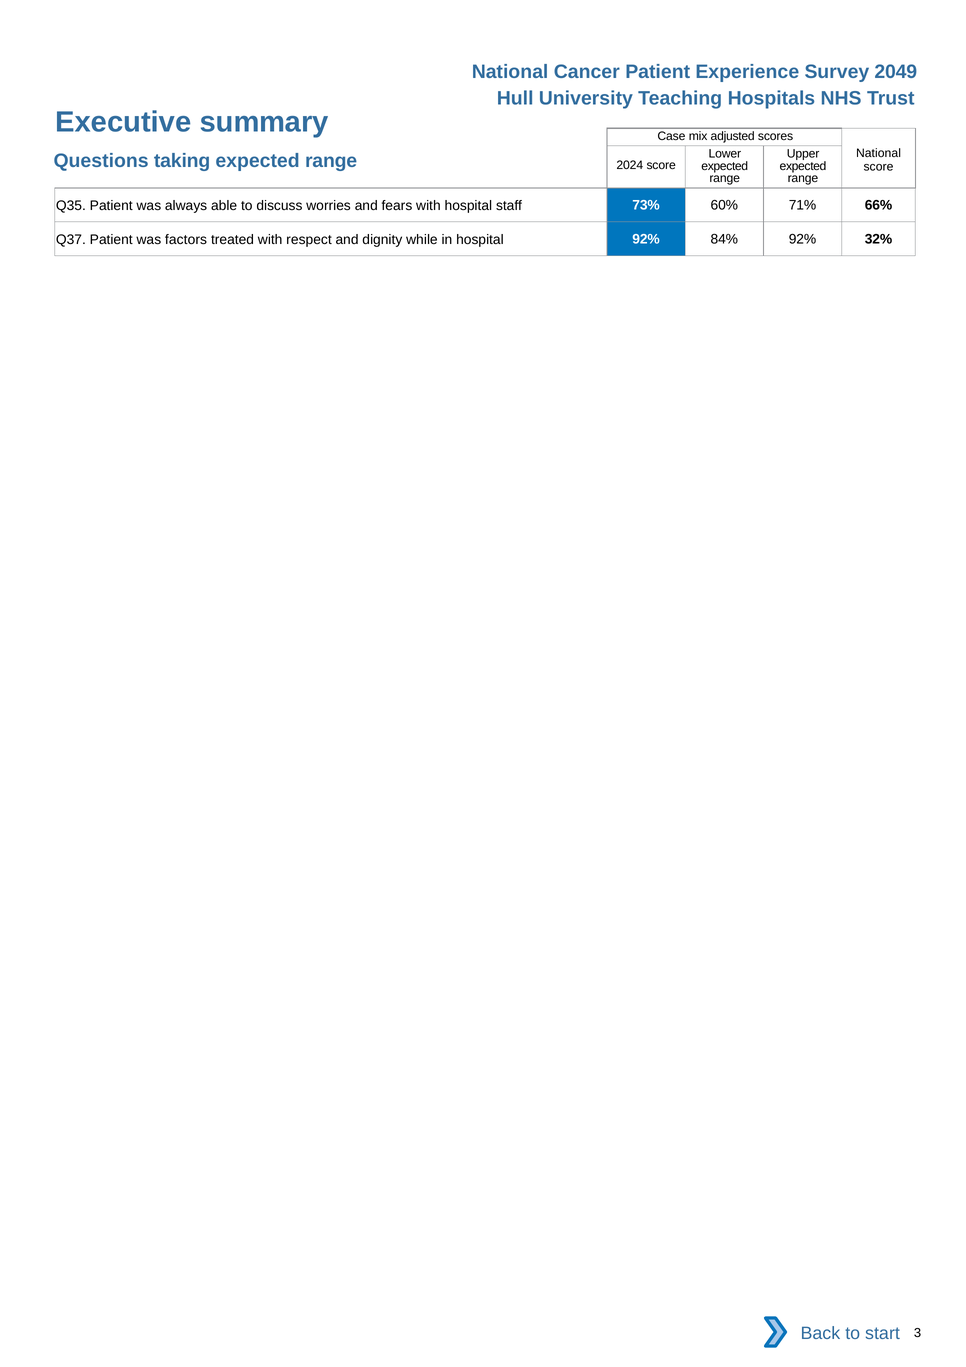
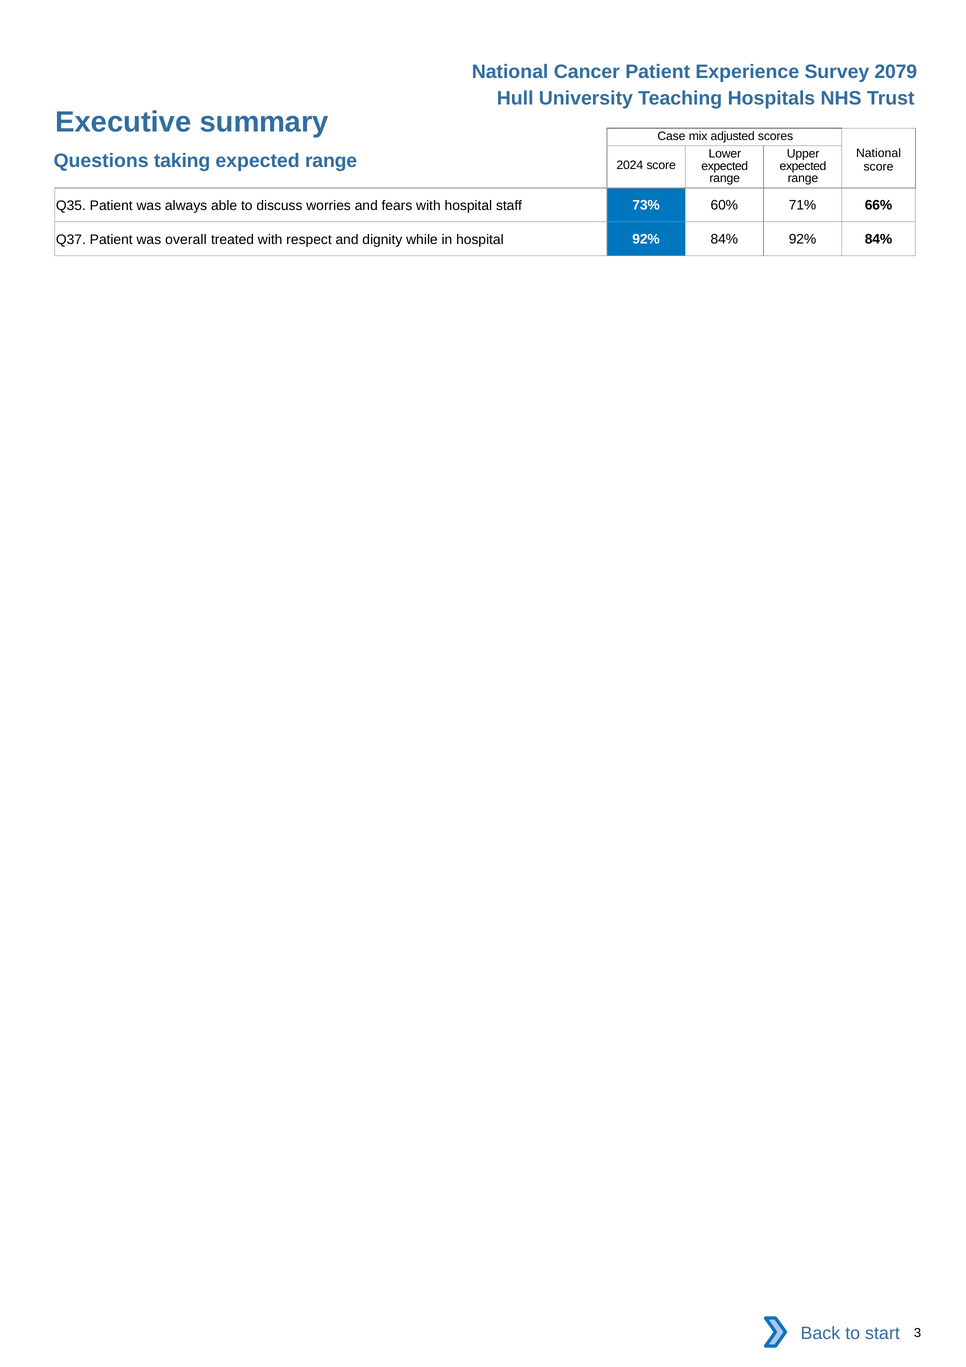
2049: 2049 -> 2079
factors: factors -> overall
84% 92% 32%: 32% -> 84%
